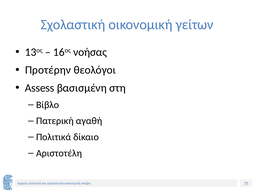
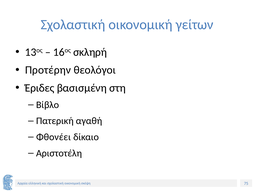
νοήσας: νοήσας -> σκληρή
Assess: Assess -> Έριδες
Πολιτικά: Πολιτικά -> Φθονέει
